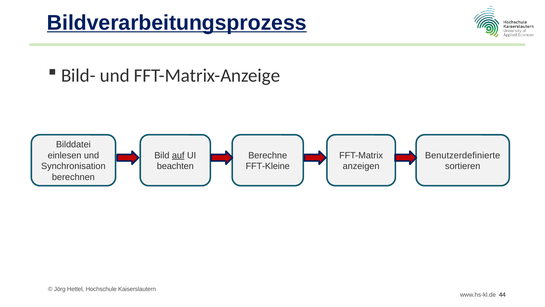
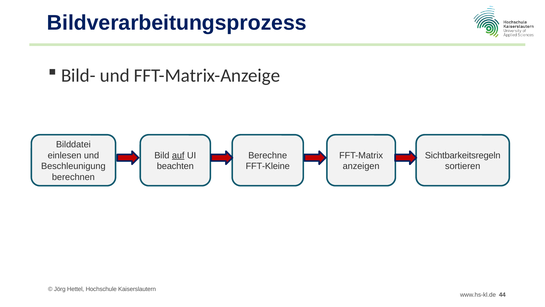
Bildverarbeitungsprozess underline: present -> none
Benutzerdefinierte: Benutzerdefinierte -> Sichtbarkeitsregeln
Synchronisation: Synchronisation -> Beschleunigung
